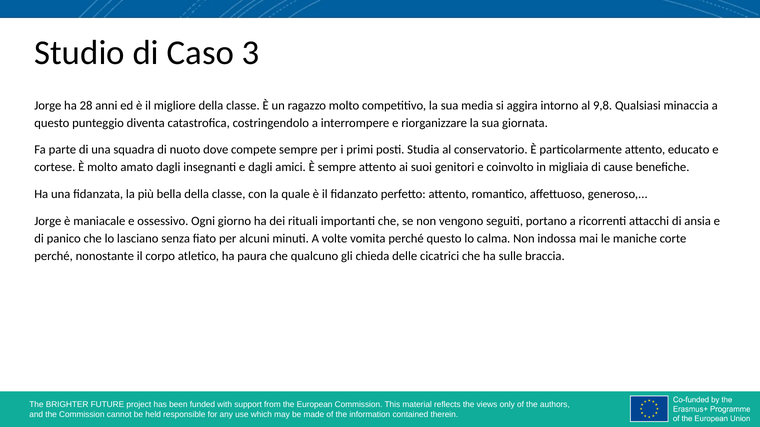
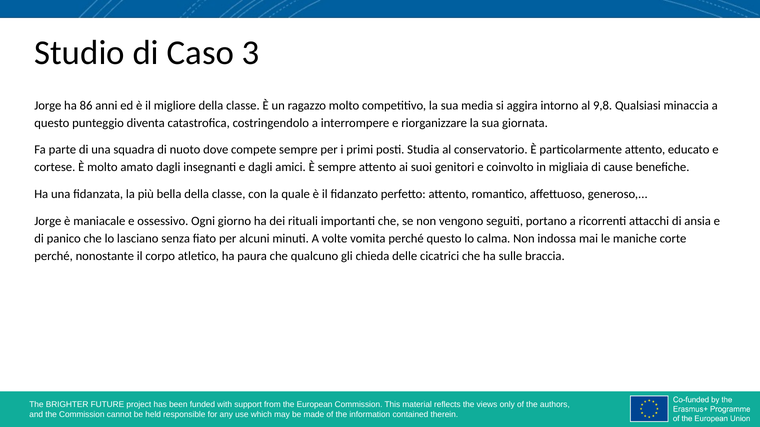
28: 28 -> 86
